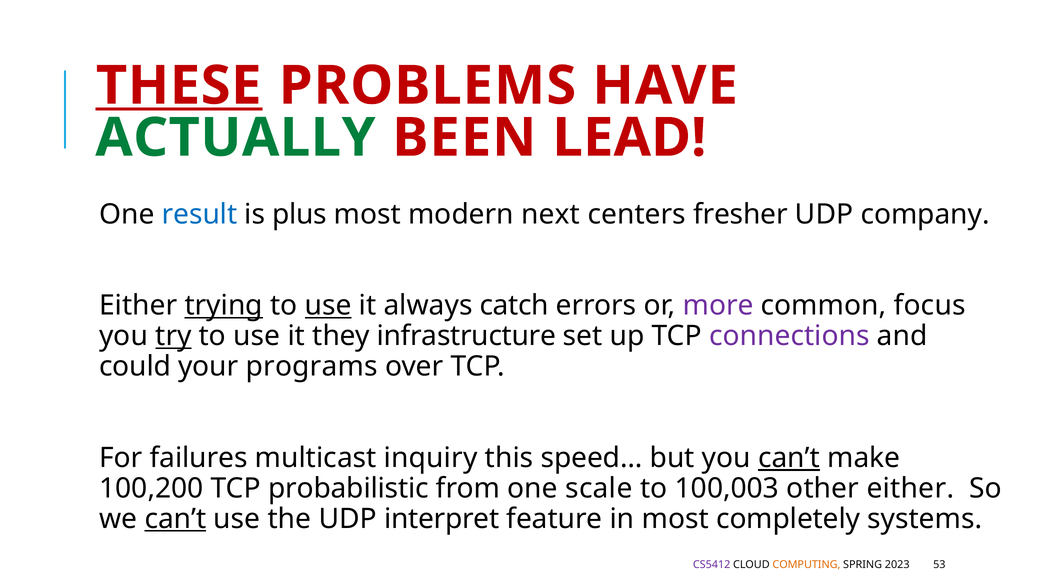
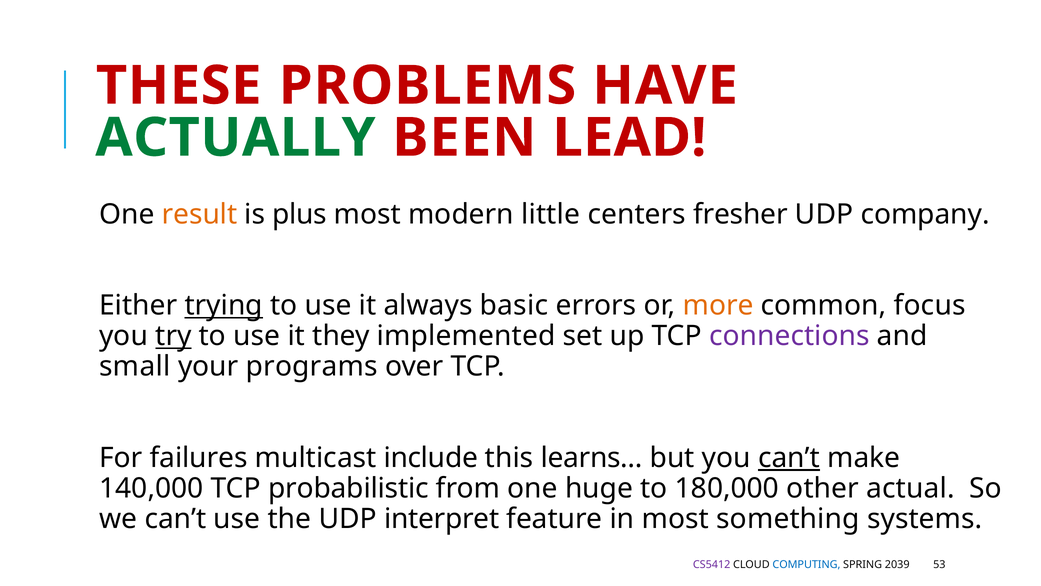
THESE underline: present -> none
result colour: blue -> orange
next: next -> little
use at (328, 305) underline: present -> none
catch: catch -> basic
more colour: purple -> orange
infrastructure: infrastructure -> implemented
could: could -> small
inquiry: inquiry -> include
speed…: speed… -> learns…
100,200: 100,200 -> 140,000
scale: scale -> huge
100,003: 100,003 -> 180,000
other either: either -> actual
can’t at (175, 518) underline: present -> none
completely: completely -> something
COMPUTING colour: orange -> blue
2023: 2023 -> 2039
